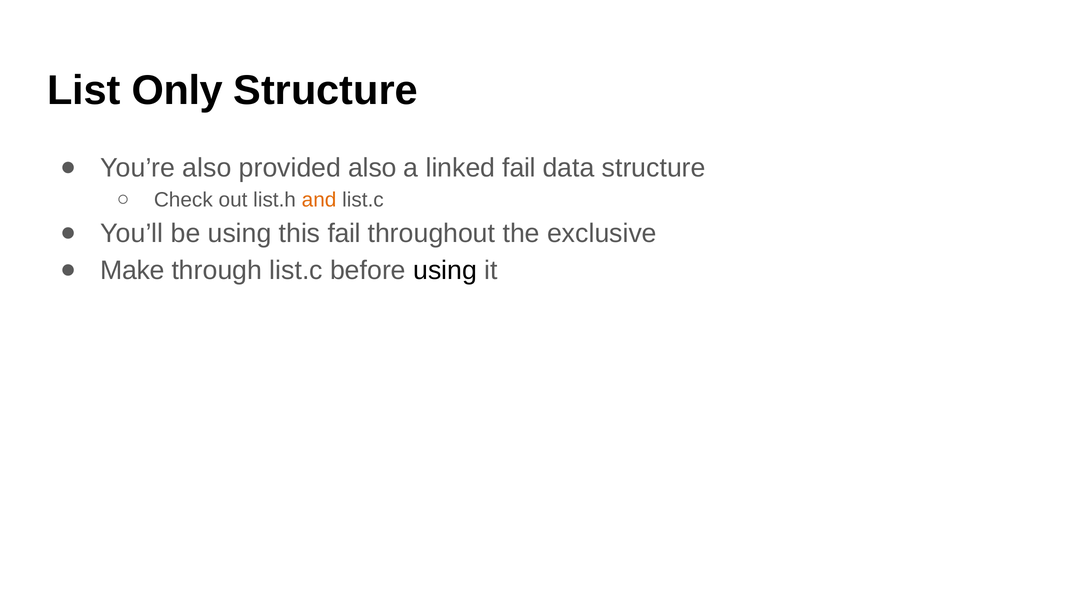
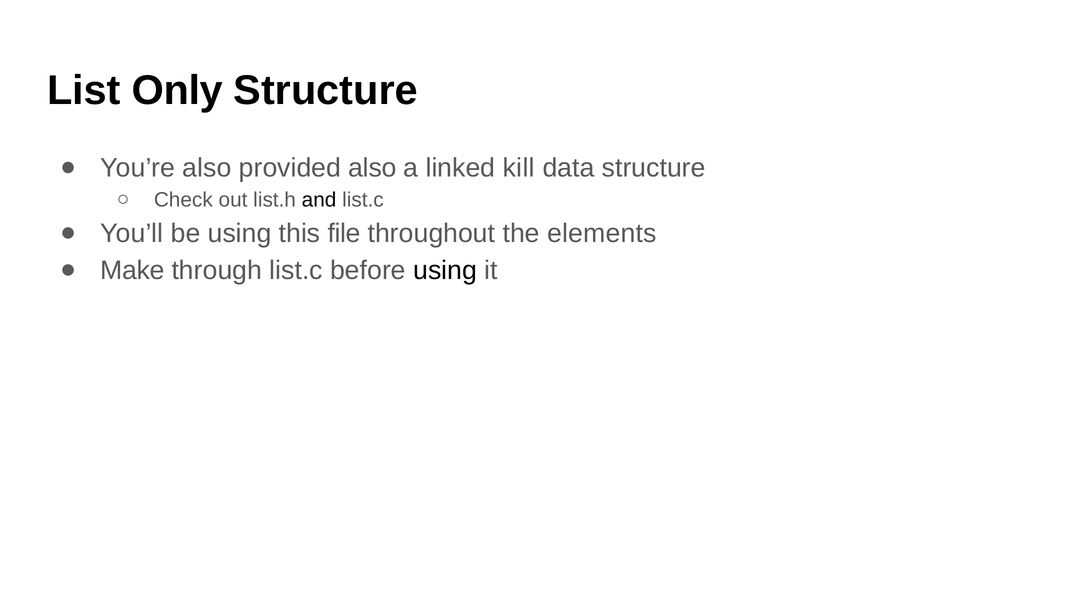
linked fail: fail -> kill
and colour: orange -> black
this fail: fail -> file
exclusive: exclusive -> elements
